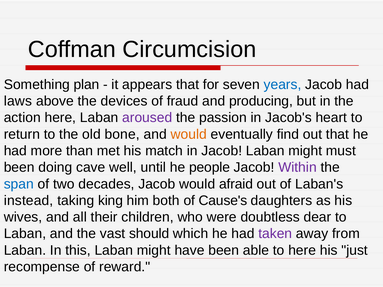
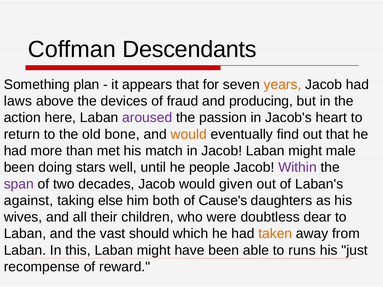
Circumcision: Circumcision -> Descendants
years colour: blue -> orange
must: must -> male
cave: cave -> stars
span colour: blue -> purple
afraid: afraid -> given
instead: instead -> against
king: king -> else
taken colour: purple -> orange
to here: here -> runs
